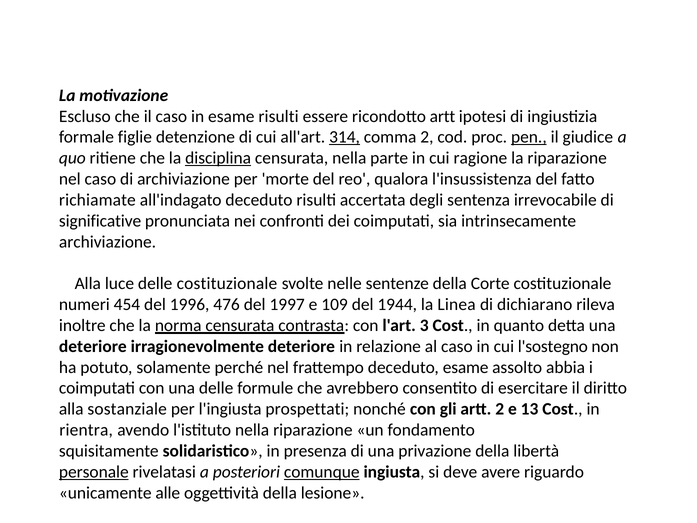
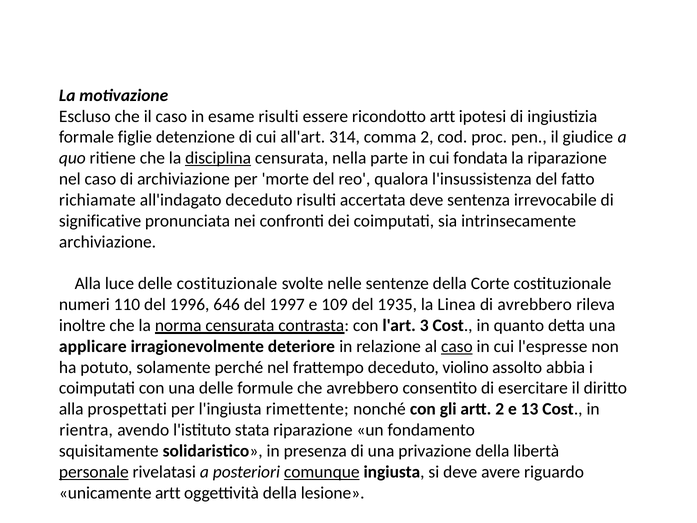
314 underline: present -> none
pen underline: present -> none
ragione: ragione -> fondata
accertata degli: degli -> deve
454: 454 -> 110
476: 476 -> 646
1944: 1944 -> 1935
di dichiarano: dichiarano -> avrebbero
deteriore at (93, 346): deteriore -> applicare
caso at (457, 346) underline: none -> present
l'sostegno: l'sostegno -> l'espresse
deceduto esame: esame -> violino
sostanziale: sostanziale -> prospettati
prospettati: prospettati -> rimettente
l'istituto nella: nella -> stata
unicamente alle: alle -> artt
